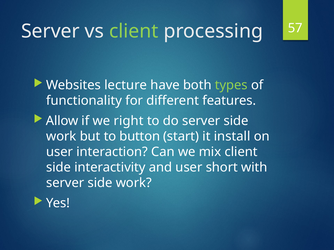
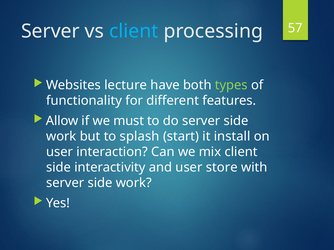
client at (134, 31) colour: light green -> light blue
right: right -> must
button: button -> splash
short: short -> store
